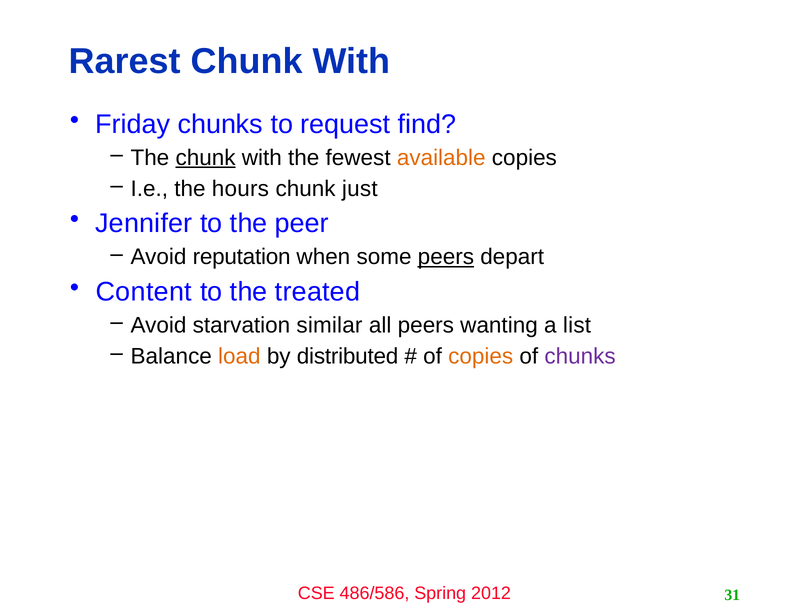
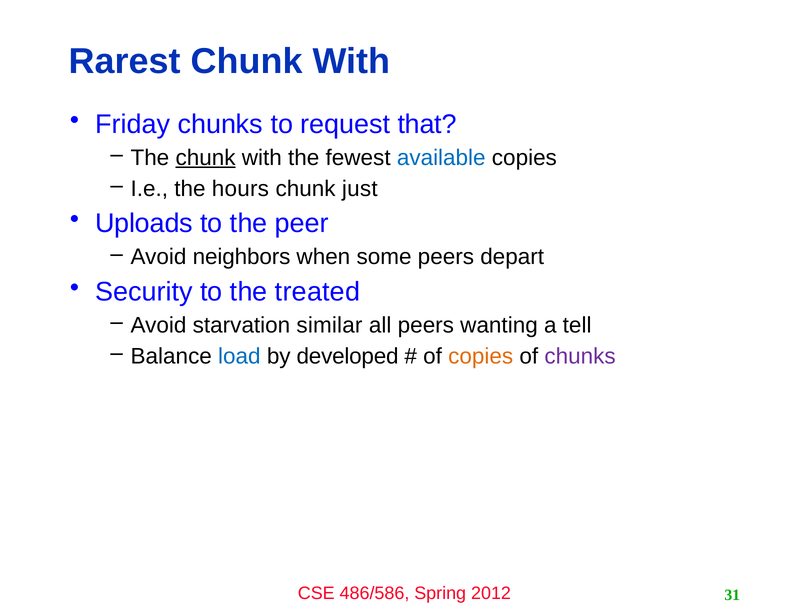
find: find -> that
available colour: orange -> blue
Jennifer: Jennifer -> Uploads
reputation: reputation -> neighbors
peers at (446, 257) underline: present -> none
Content: Content -> Security
list: list -> tell
load colour: orange -> blue
distributed: distributed -> developed
